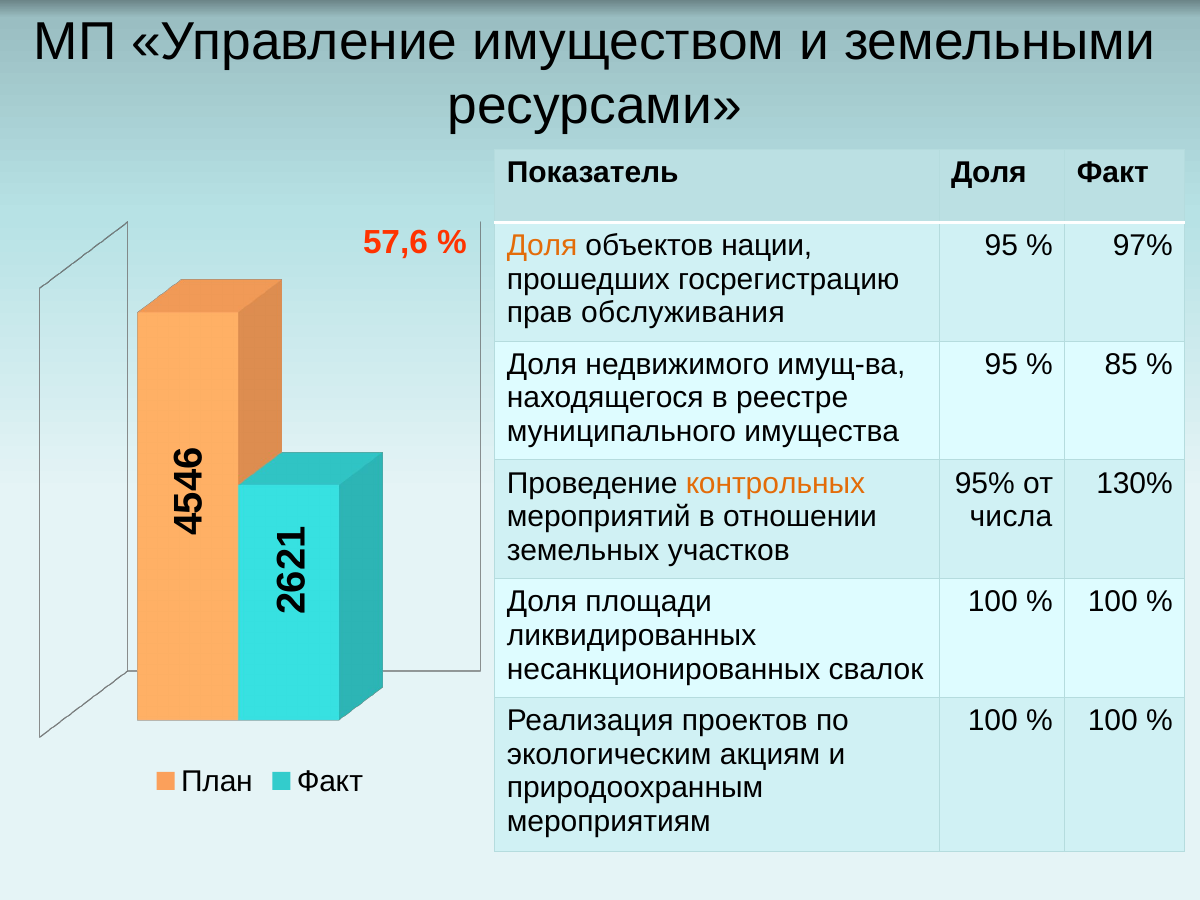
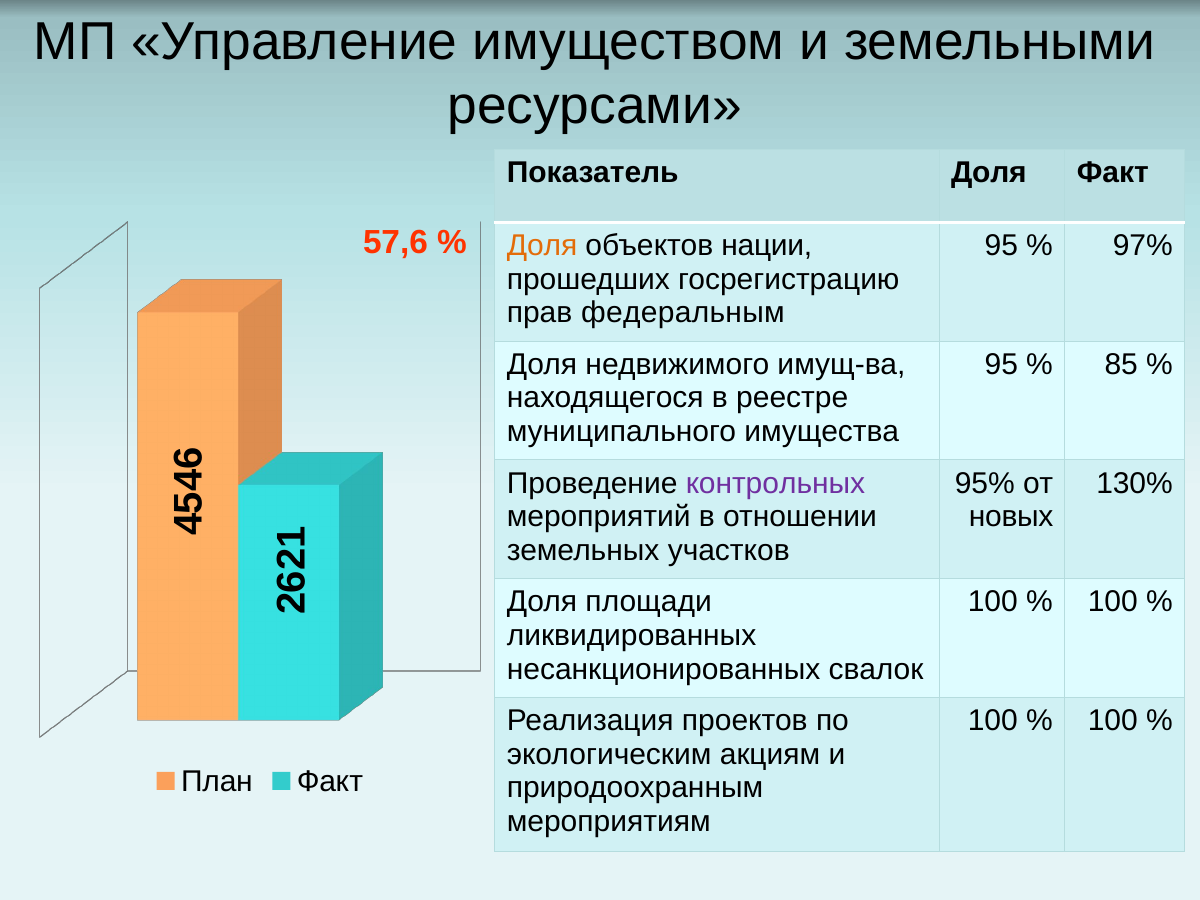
обслуживания: обслуживания -> федеральным
контрольных colour: orange -> purple
числа: числа -> новых
